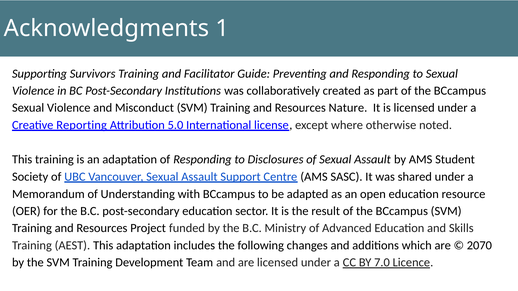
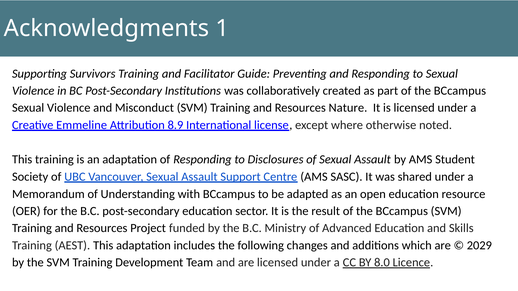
Reporting: Reporting -> Emmeline
5.0: 5.0 -> 8.9
2070: 2070 -> 2029
7.0: 7.0 -> 8.0
